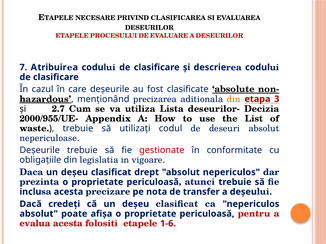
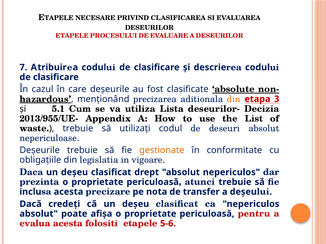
2.7: 2.7 -> 5.1
2000/955/UE-: 2000/955/UE- -> 2013/955/UE-
gestionate colour: red -> orange
1-6: 1-6 -> 5-6
